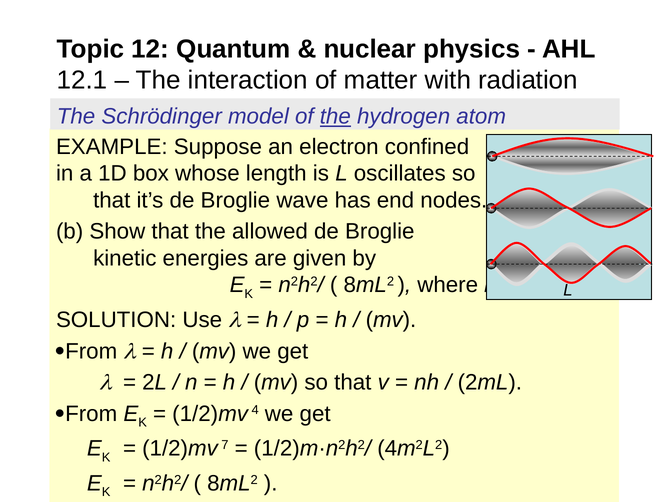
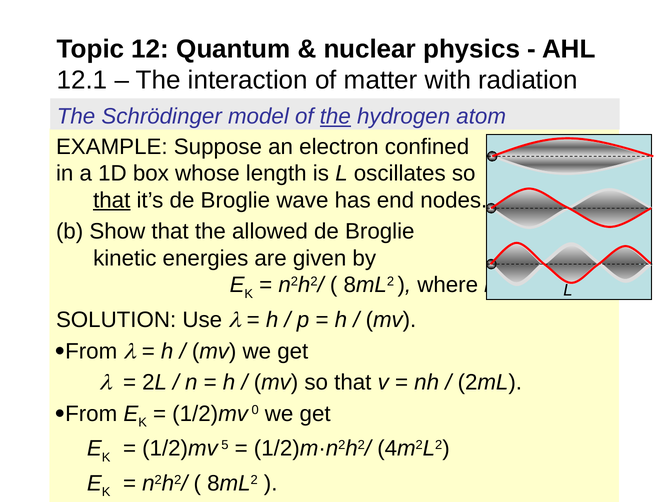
that at (112, 201) underline: none -> present
4: 4 -> 0
7: 7 -> 5
